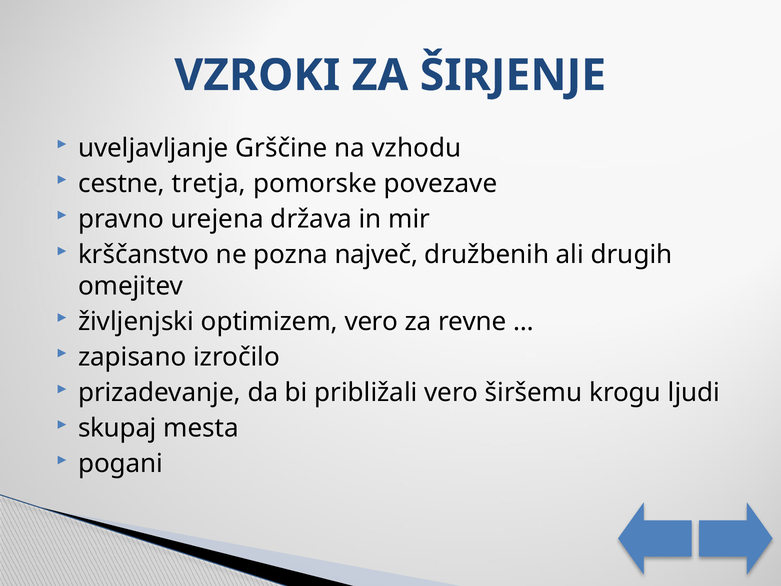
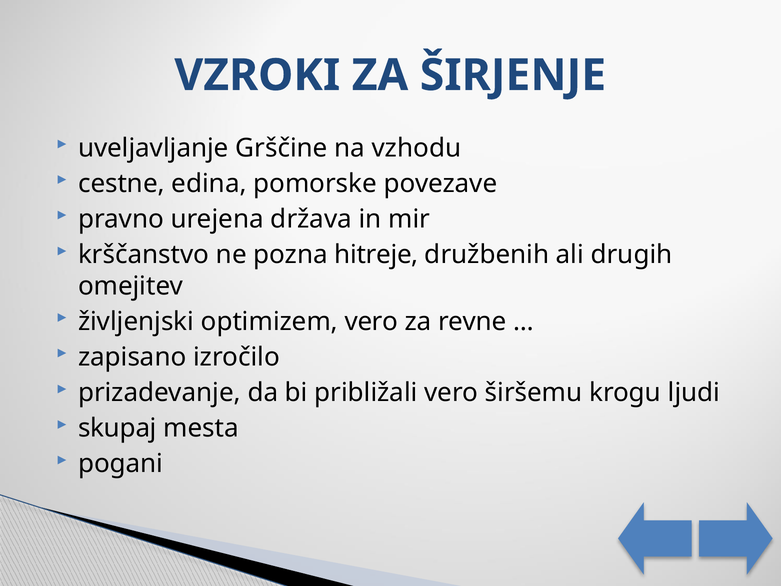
tretja: tretja -> edina
največ: največ -> hitreje
